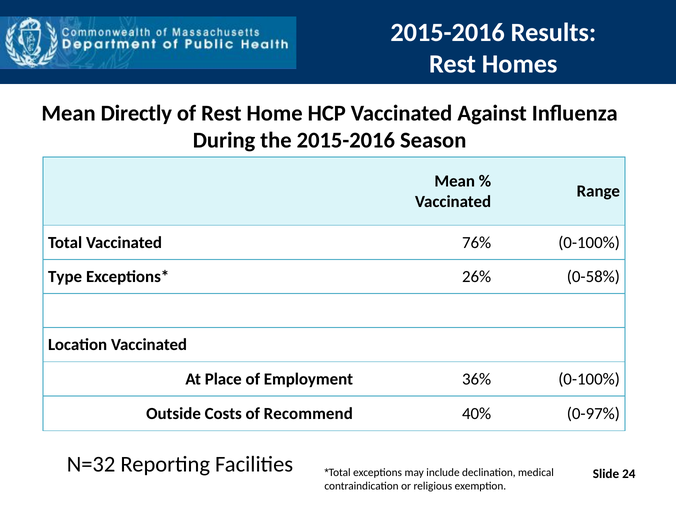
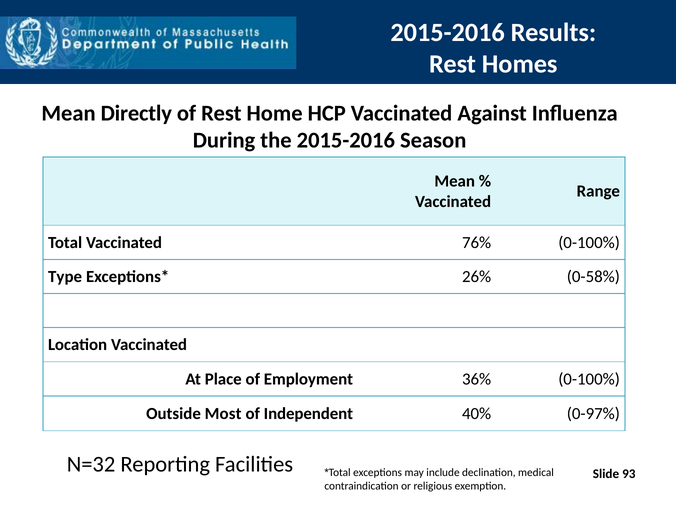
Costs: Costs -> Most
Recommend: Recommend -> Independent
24: 24 -> 93
